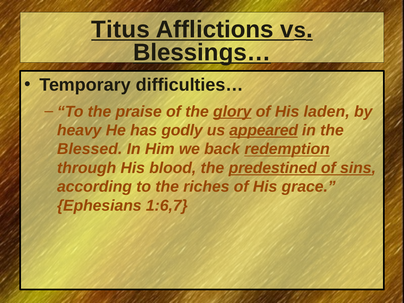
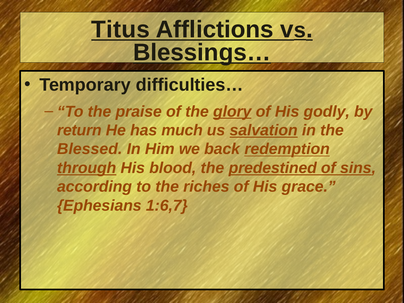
laden: laden -> godly
heavy: heavy -> return
godly: godly -> much
appeared: appeared -> salvation
through underline: none -> present
